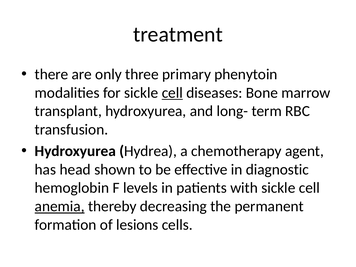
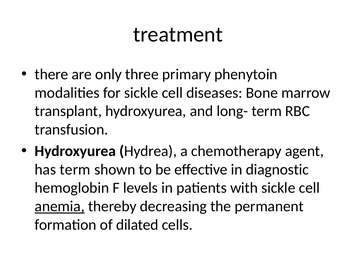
cell at (172, 93) underline: present -> none
has head: head -> term
lesions: lesions -> dilated
